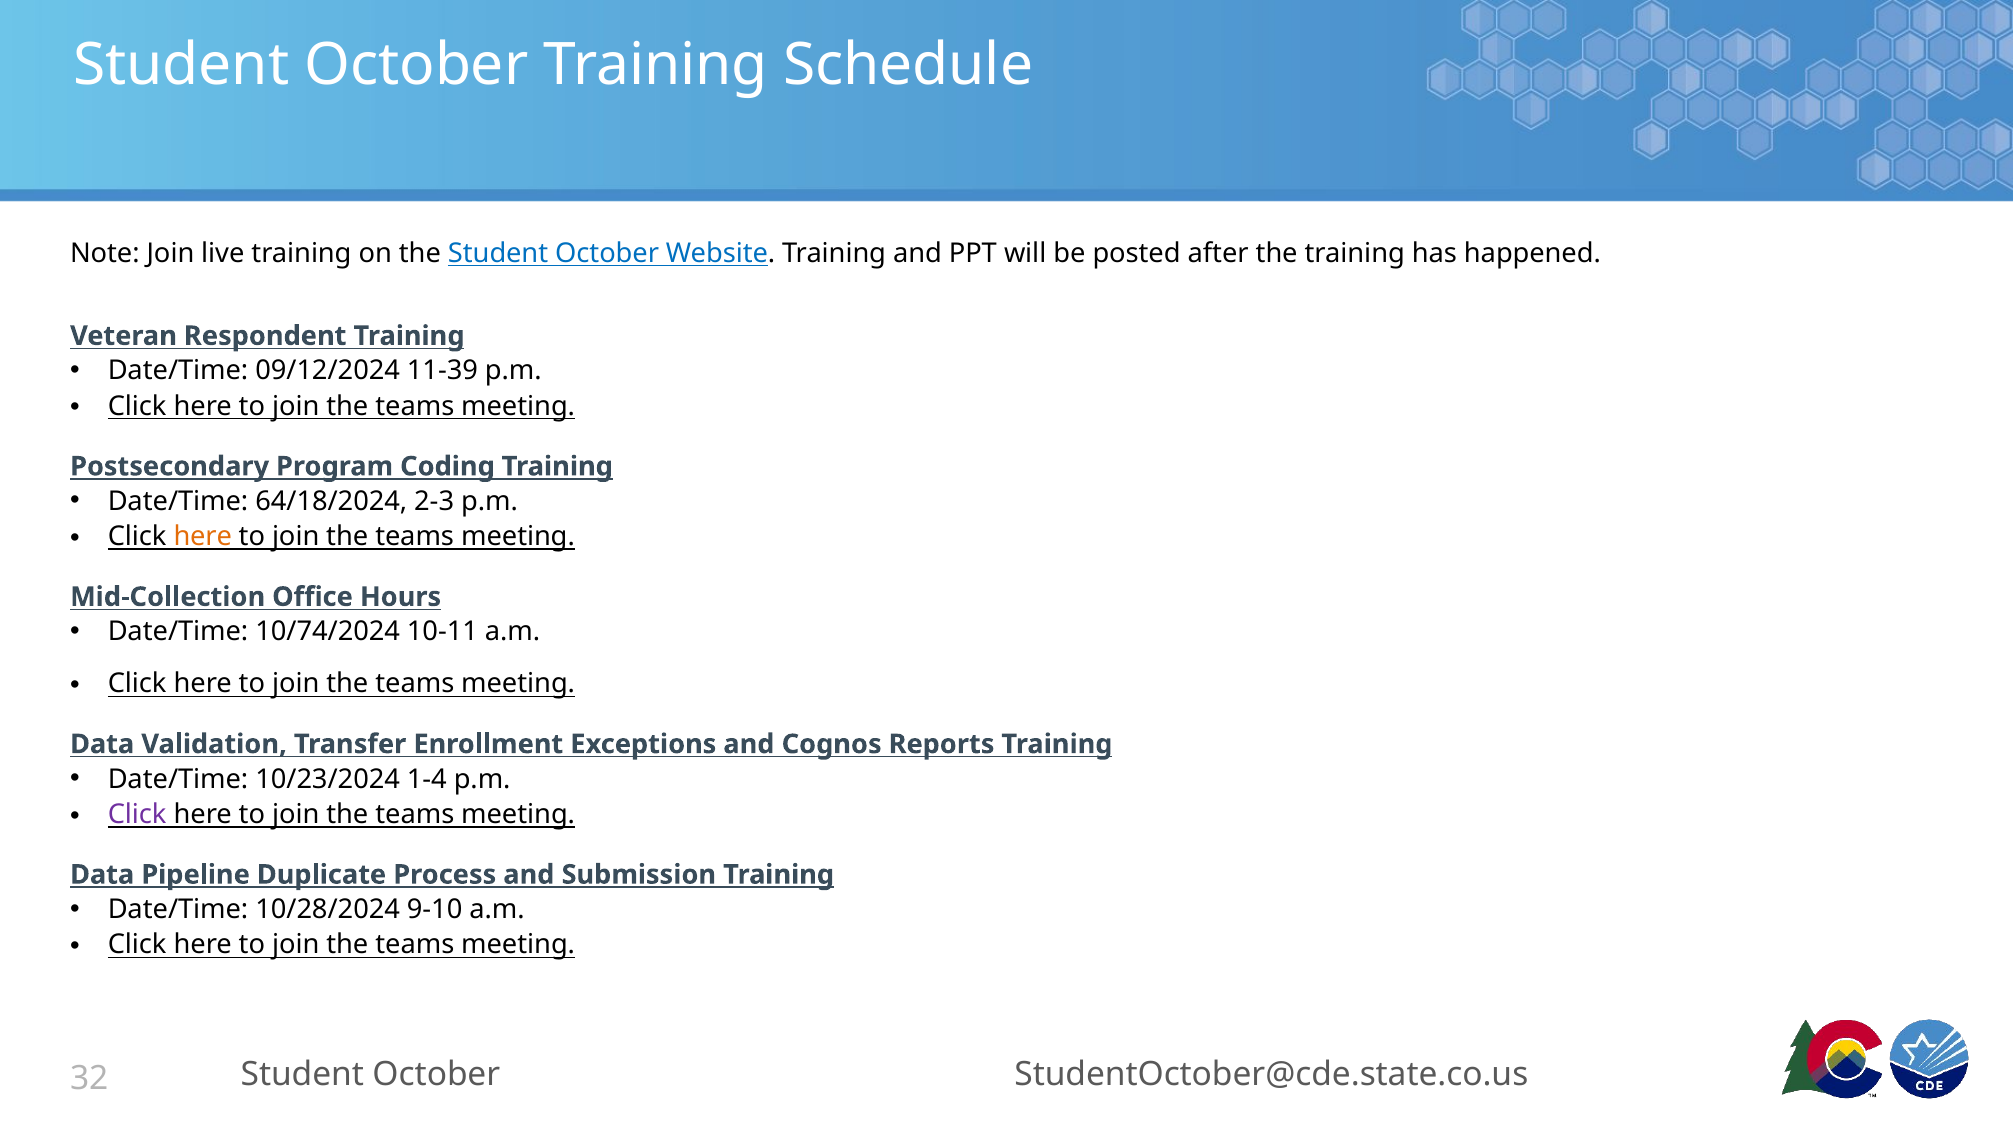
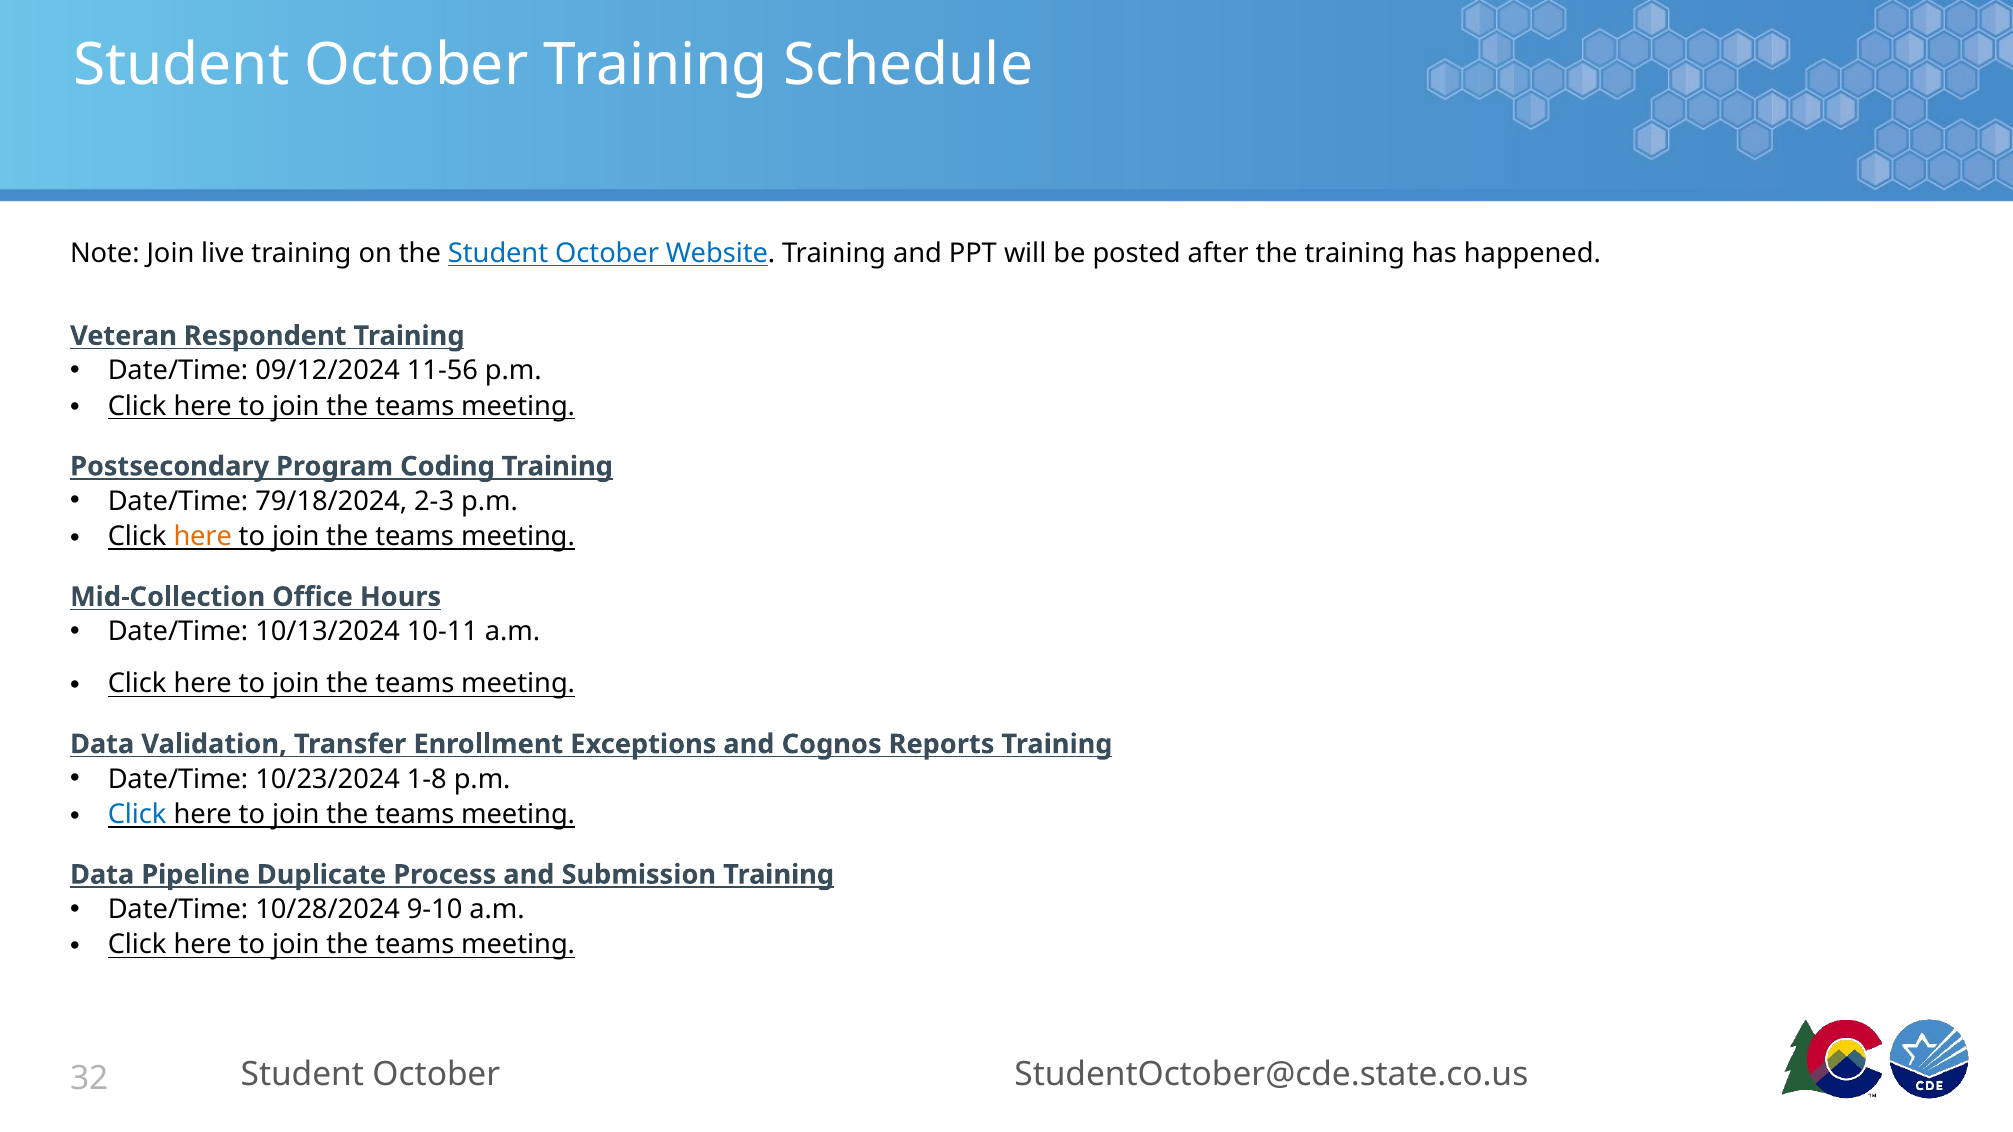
11-39: 11-39 -> 11-56
64/18/2024: 64/18/2024 -> 79/18/2024
10/74/2024: 10/74/2024 -> 10/13/2024
1-4: 1-4 -> 1-8
Click at (137, 815) colour: purple -> blue
